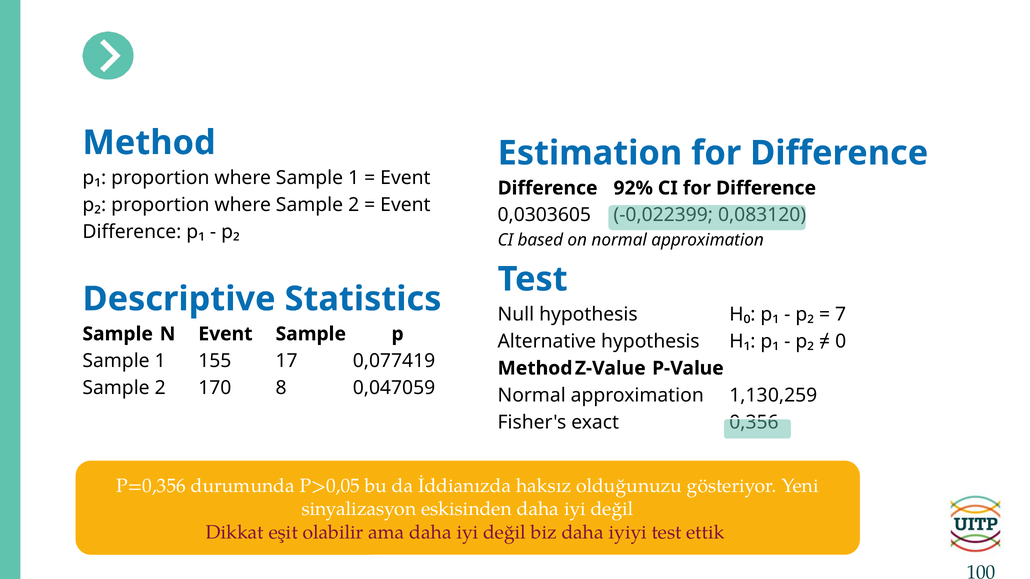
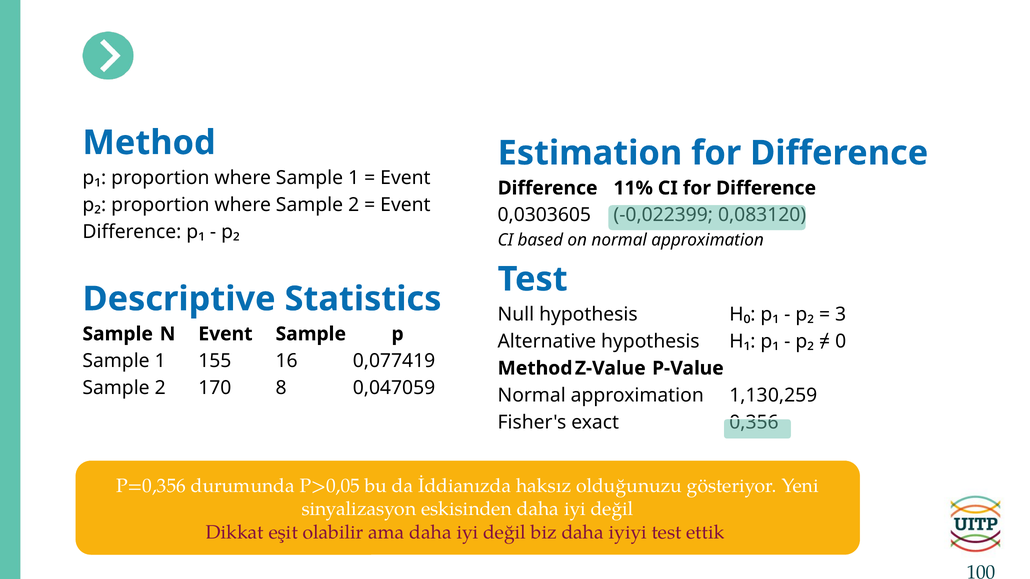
92%: 92% -> 11%
7: 7 -> 3
17: 17 -> 16
